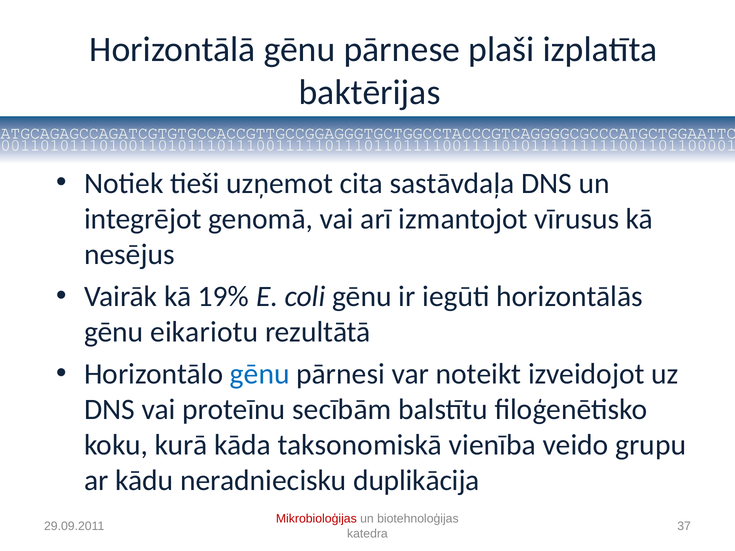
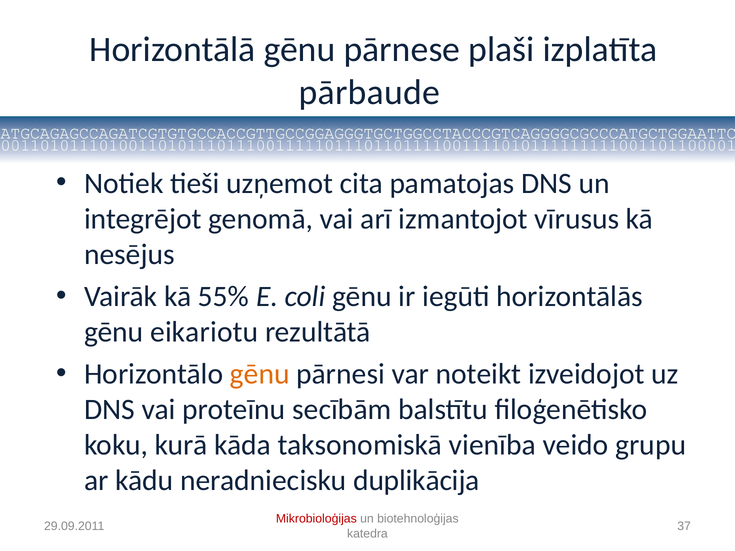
baktērijas: baktērijas -> pārbaude
sastāvdaļa: sastāvdaļa -> pamatojas
19%: 19% -> 55%
gēnu at (260, 374) colour: blue -> orange
